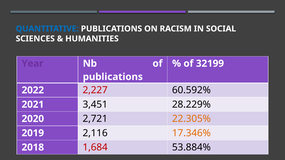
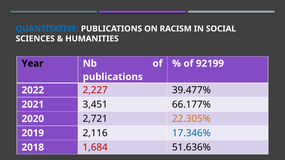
Year colour: purple -> black
32199: 32199 -> 92199
60.592%: 60.592% -> 39.477%
28.229%: 28.229% -> 66.177%
17.346% colour: orange -> blue
53.884%: 53.884% -> 51.636%
